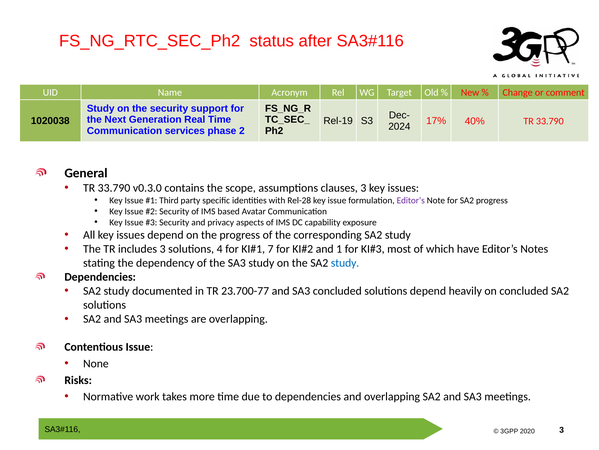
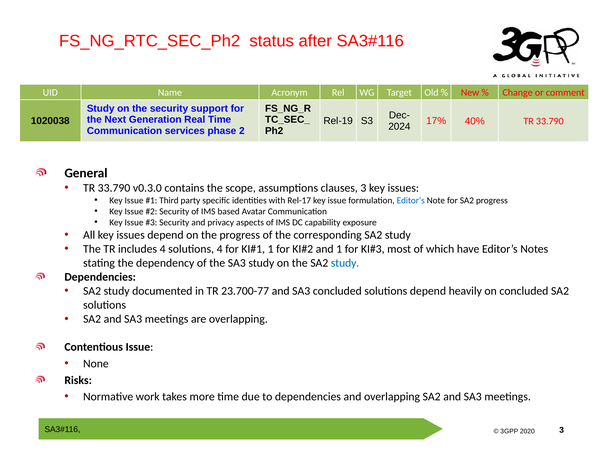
Rel-28: Rel-28 -> Rel-17
Editor’s at (411, 200) colour: purple -> blue
includes 3: 3 -> 4
7 at (271, 249): 7 -> 1
